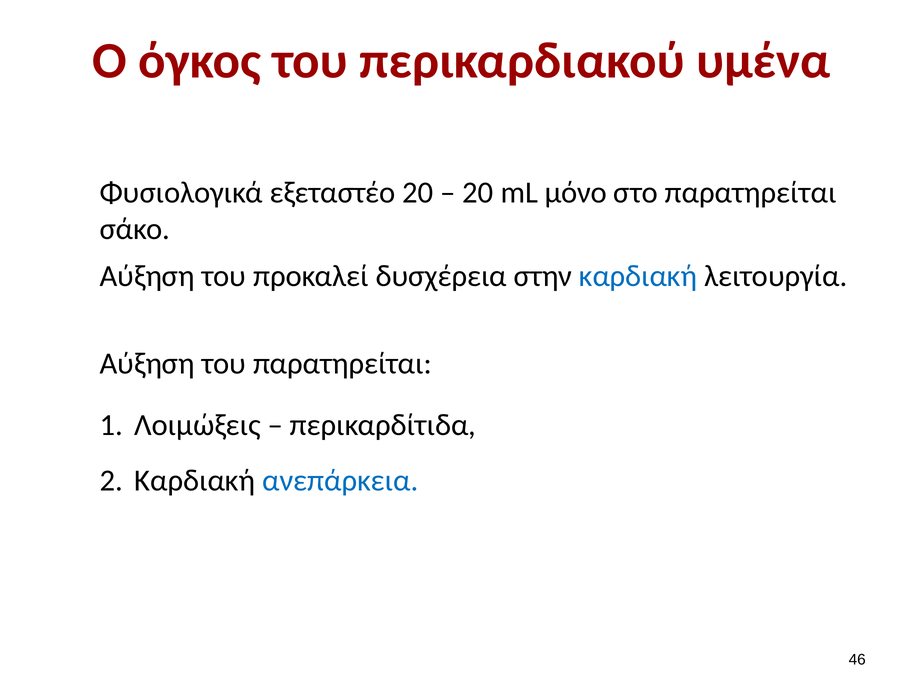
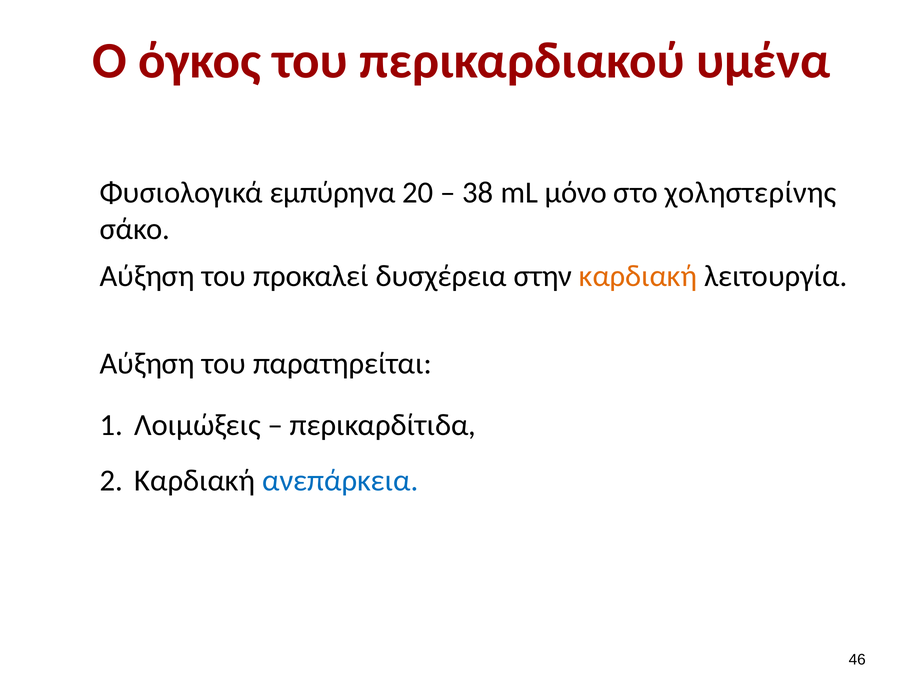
εξεταστέο: εξεταστέο -> εμπύρηνα
20 at (478, 192): 20 -> 38
στο παρατηρείται: παρατηρείται -> χοληστερίνης
καρδιακή at (638, 276) colour: blue -> orange
